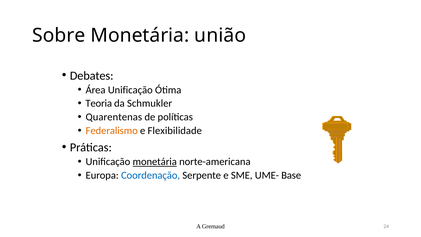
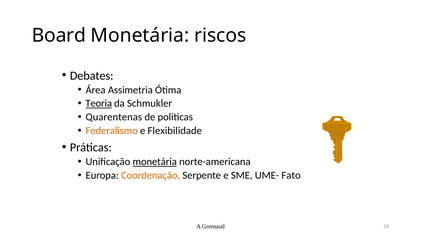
Sobre: Sobre -> Board
união: união -> riscos
Área Unificação: Unificação -> Assimetria
Teoria underline: none -> present
Coordenação colour: blue -> orange
Base: Base -> Fato
